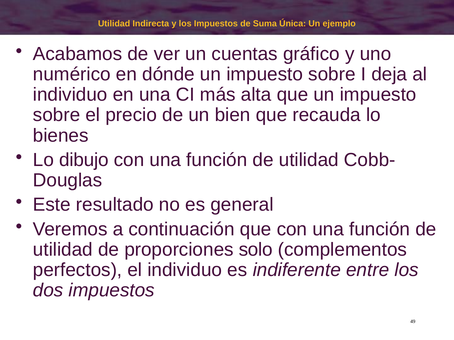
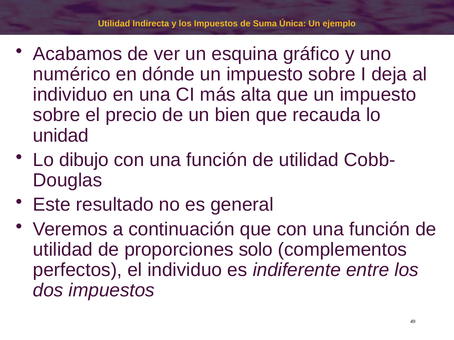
cuentas: cuentas -> esquina
bienes: bienes -> unidad
